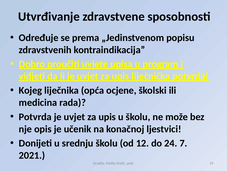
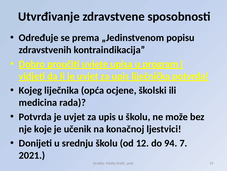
opis: opis -> koje
24: 24 -> 94
